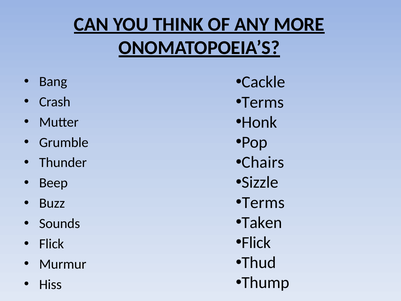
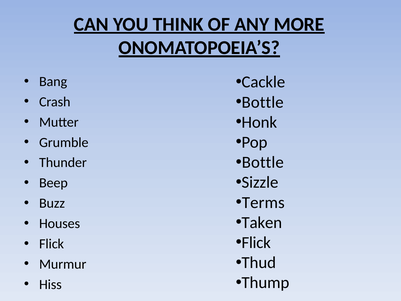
Terms at (263, 102): Terms -> Bottle
Chairs at (263, 162): Chairs -> Bottle
Sounds: Sounds -> Houses
